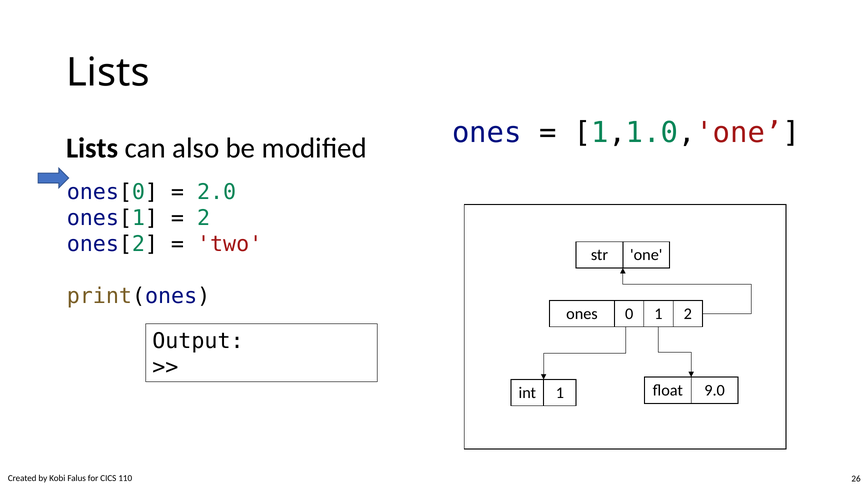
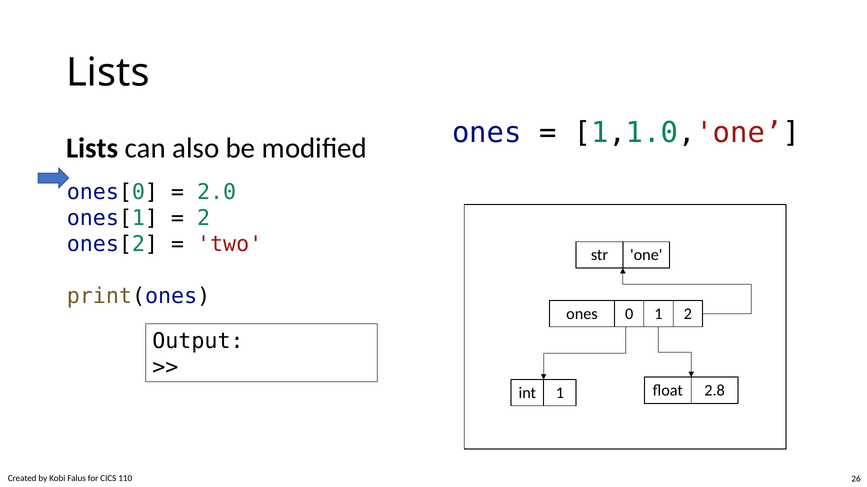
9.0: 9.0 -> 2.8
